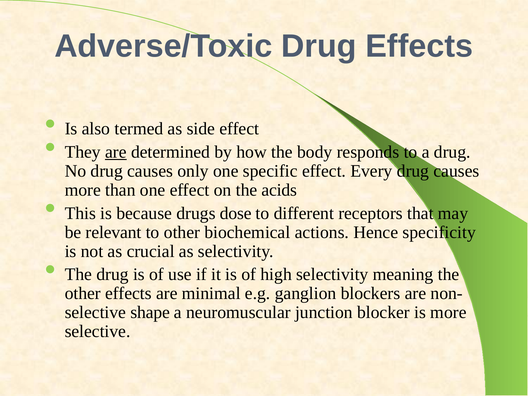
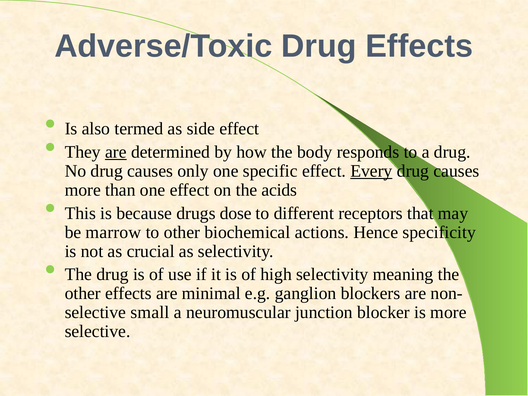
Every underline: none -> present
relevant: relevant -> marrow
shape: shape -> small
